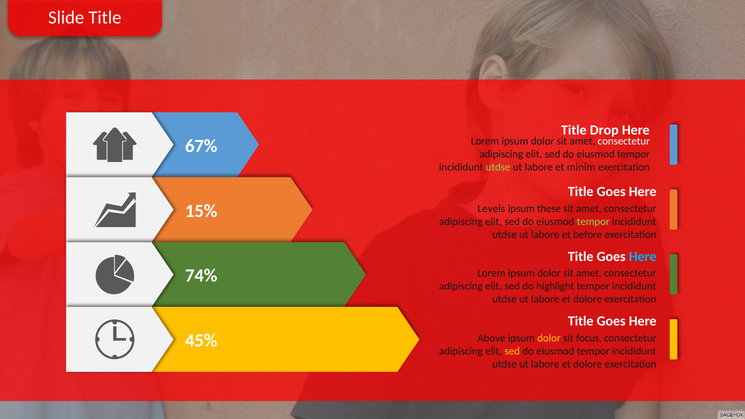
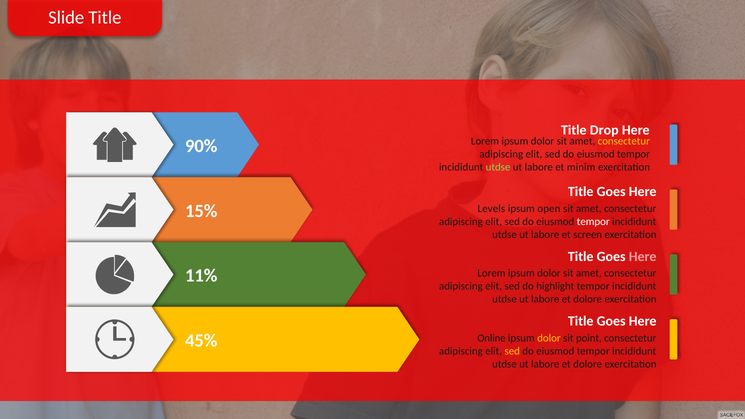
consectetur at (624, 141) colour: white -> yellow
67%: 67% -> 90%
these: these -> open
tempor at (593, 222) colour: light green -> white
before: before -> screen
Here at (643, 257) colour: light blue -> pink
74%: 74% -> 11%
Above: Above -> Online
focus: focus -> point
